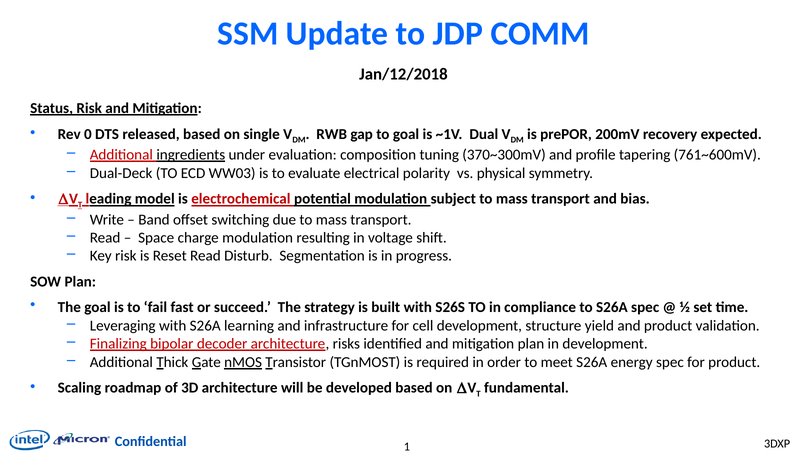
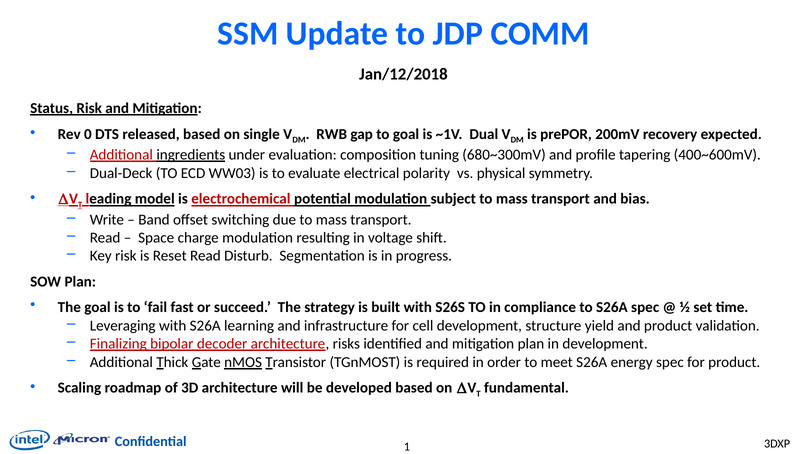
370~300mV: 370~300mV -> 680~300mV
761~600mV: 761~600mV -> 400~600mV
